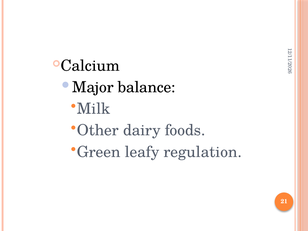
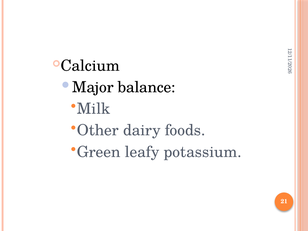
regulation: regulation -> potassium
